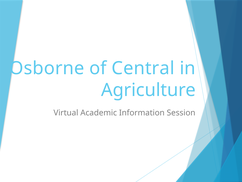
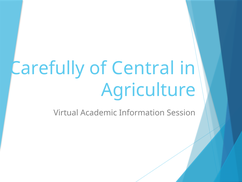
Osborne: Osborne -> Carefully
